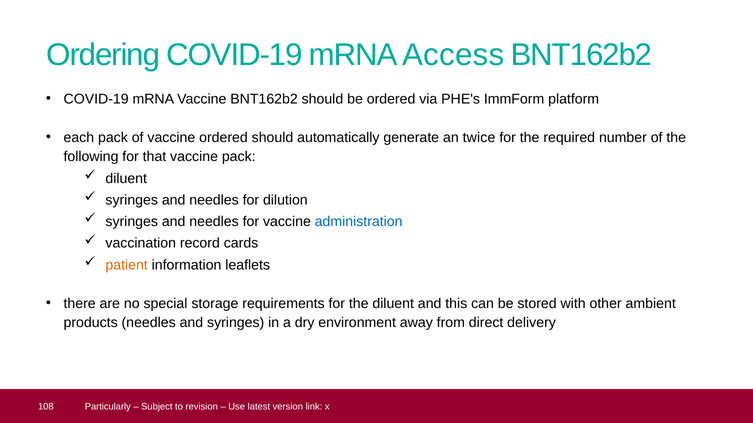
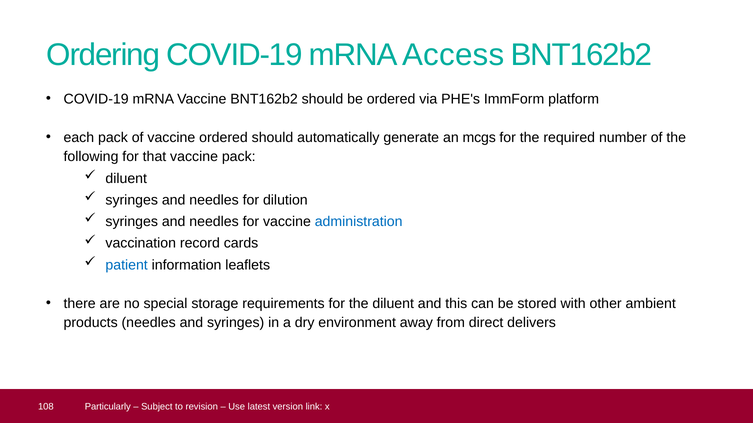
twice: twice -> mcgs
patient colour: orange -> blue
delivery: delivery -> delivers
